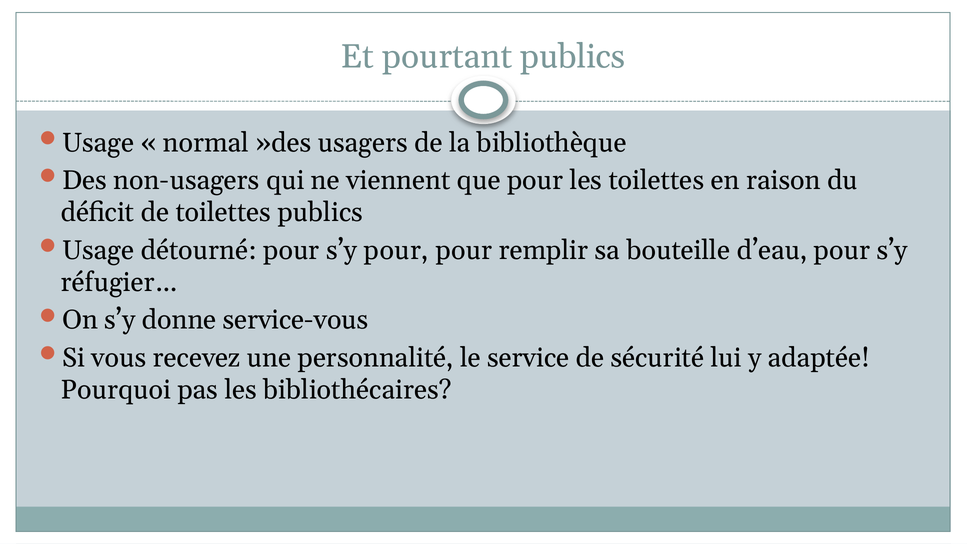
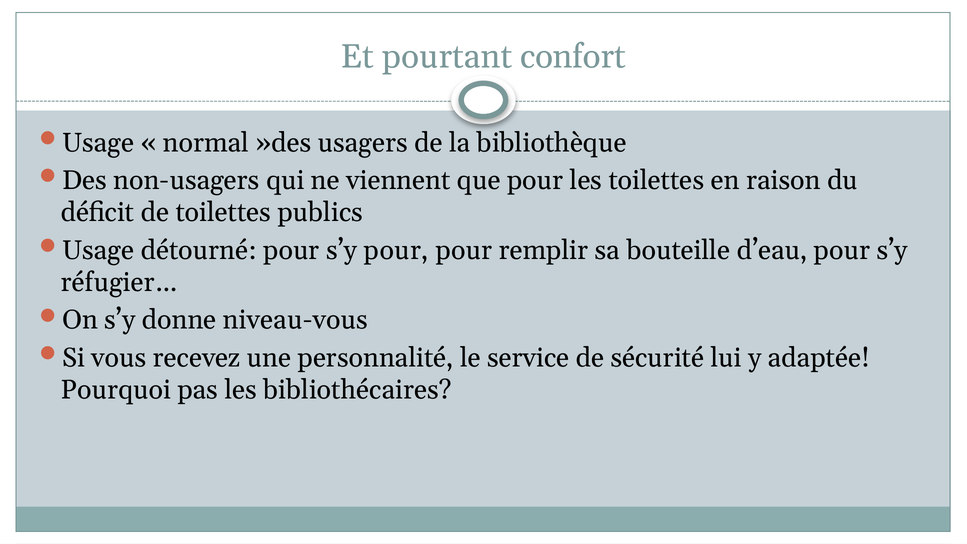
pourtant publics: publics -> confort
service-vous: service-vous -> niveau-vous
